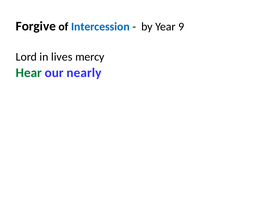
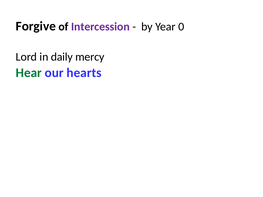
Intercession colour: blue -> purple
9: 9 -> 0
lives: lives -> daily
nearly: nearly -> hearts
